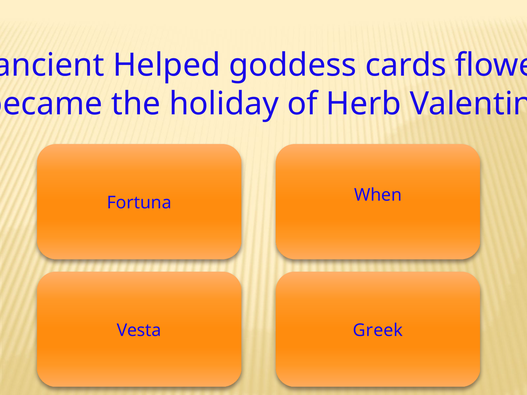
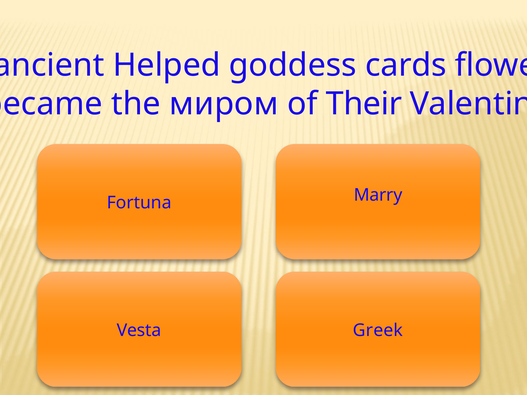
holiday: holiday -> миром
Herb: Herb -> Their
When: When -> Marry
